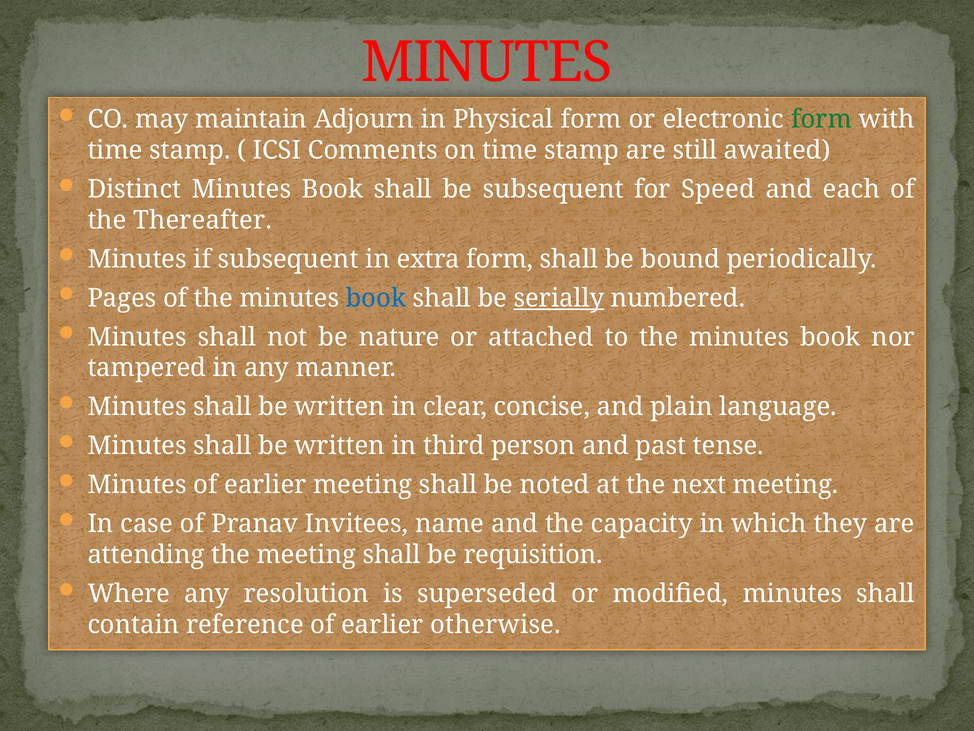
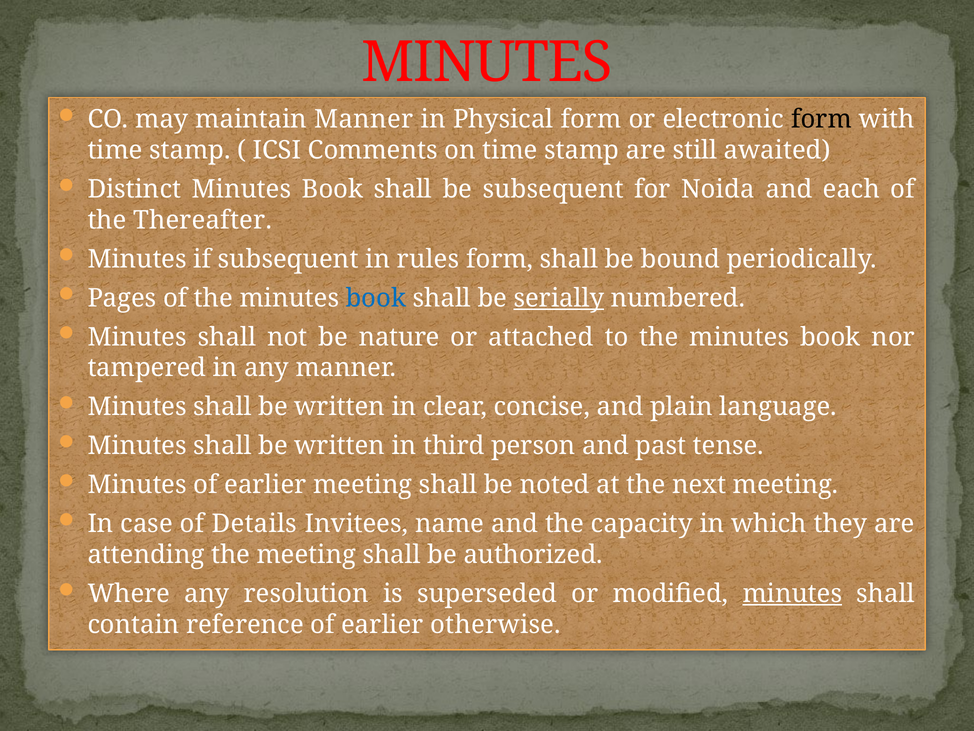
maintain Adjourn: Adjourn -> Manner
form at (821, 119) colour: green -> black
Speed: Speed -> Noida
extra: extra -> rules
Pranav: Pranav -> Details
requisition: requisition -> authorized
minutes at (792, 593) underline: none -> present
